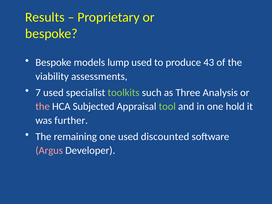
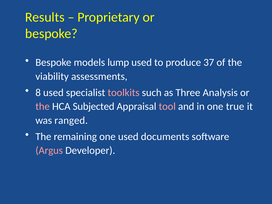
43: 43 -> 37
7: 7 -> 8
toolkits colour: light green -> pink
tool colour: light green -> pink
hold: hold -> true
further: further -> ranged
discounted: discounted -> documents
